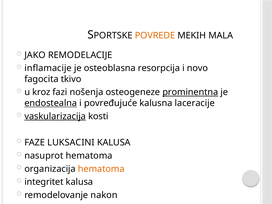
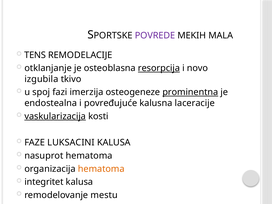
POVREDE colour: orange -> purple
JAKO: JAKO -> TENS
inflamacije: inflamacije -> otklanjanje
resorpcija underline: none -> present
fagocita: fagocita -> izgubila
kroz: kroz -> spoj
nošenja: nošenja -> imerzija
endostealna underline: present -> none
nakon: nakon -> mestu
